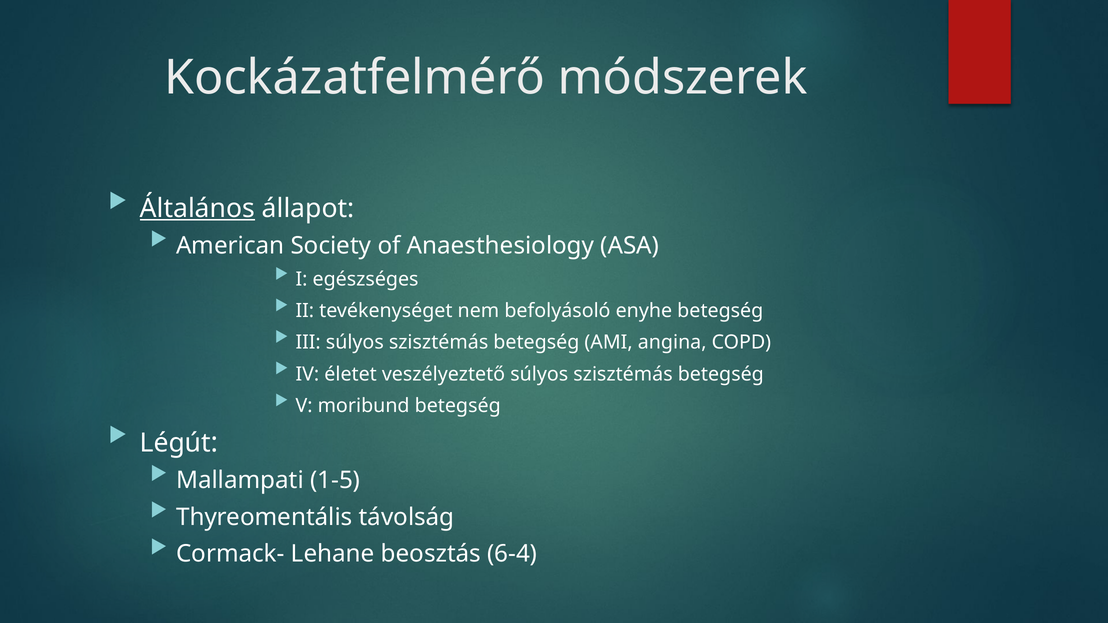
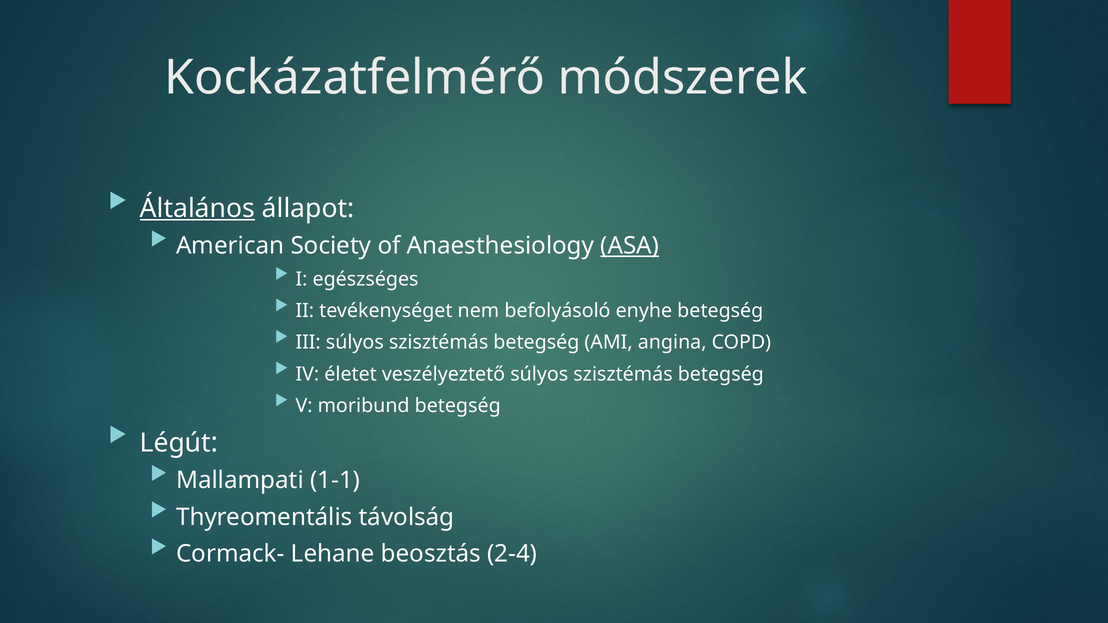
ASA underline: none -> present
1-5: 1-5 -> 1-1
6-4: 6-4 -> 2-4
